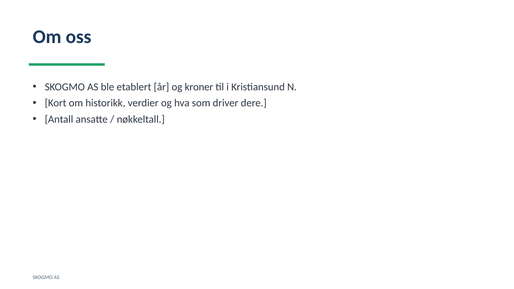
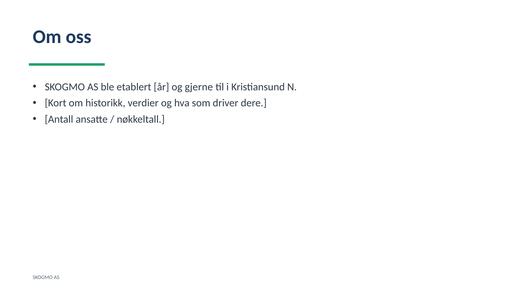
kroner: kroner -> gjerne
